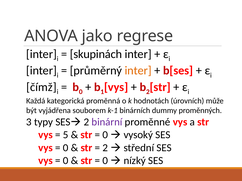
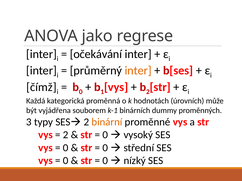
skupinách: skupinách -> očekávání
binární colour: purple -> orange
5 at (66, 135): 5 -> 2
2 at (105, 148): 2 -> 0
